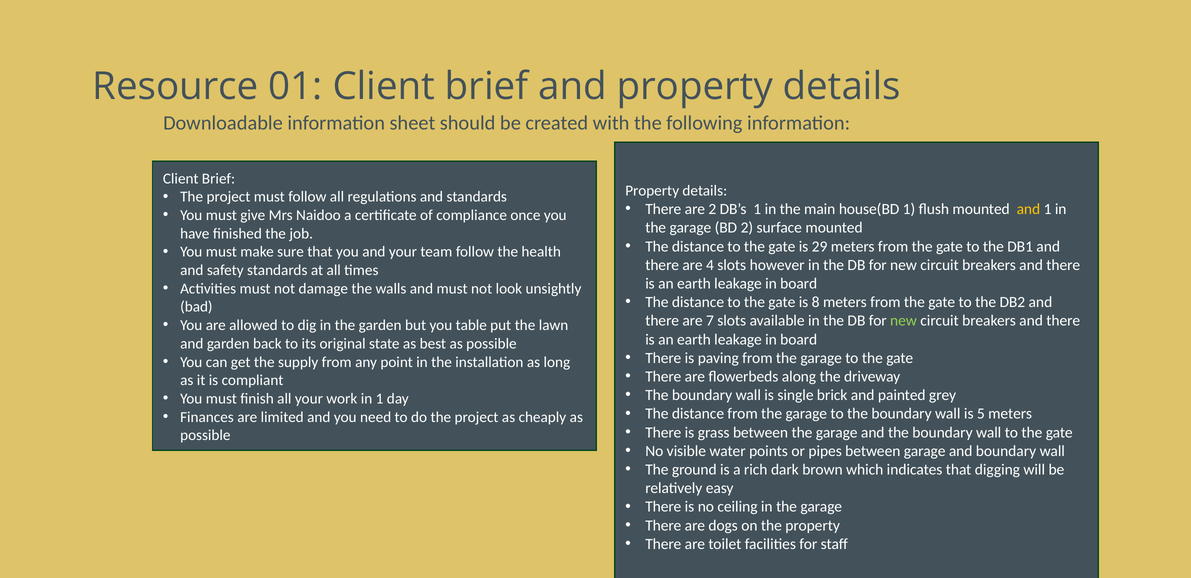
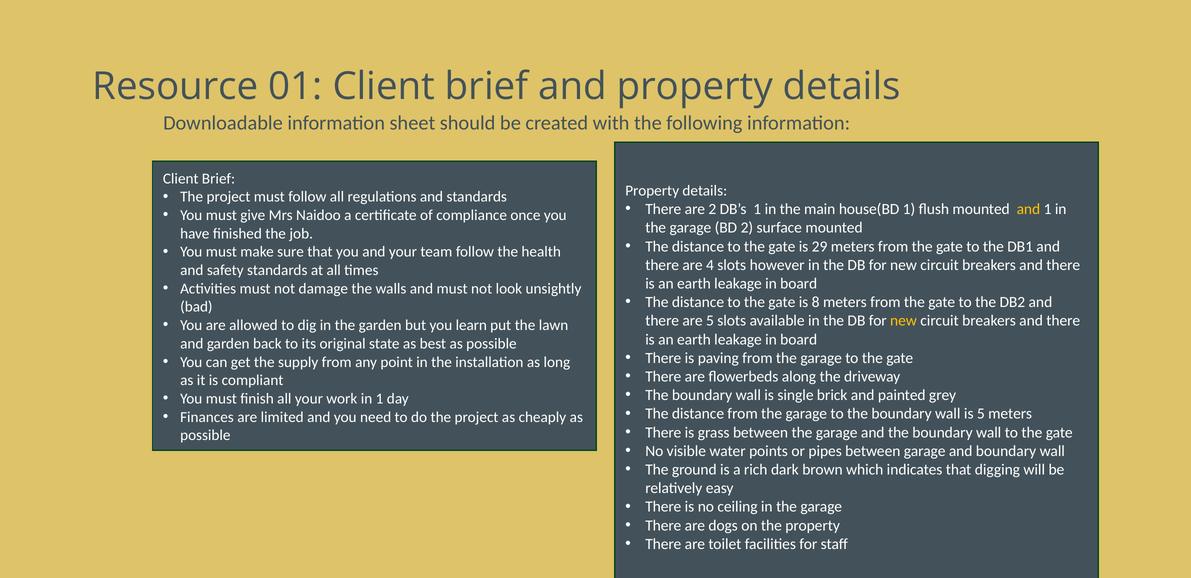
are 7: 7 -> 5
new at (904, 321) colour: light green -> yellow
table: table -> learn
